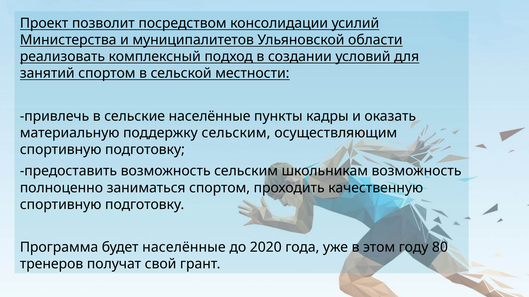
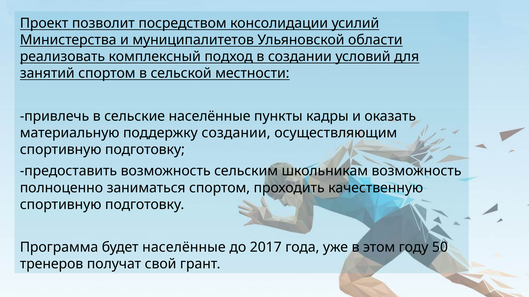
поддержку сельским: сельским -> создании
2020: 2020 -> 2017
80: 80 -> 50
